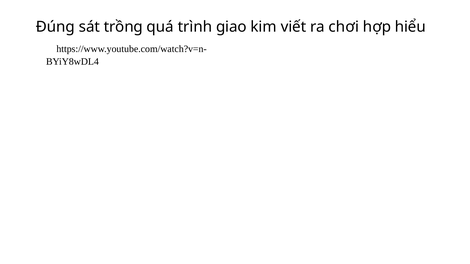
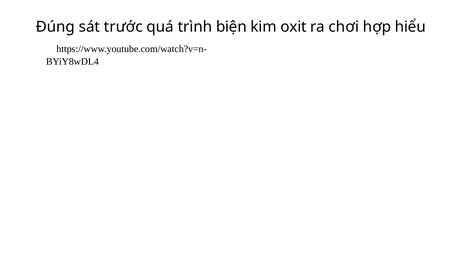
trồng: trồng -> trước
giao: giao -> biện
viết: viết -> oxit
